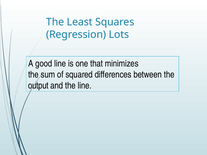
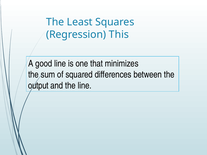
Lots: Lots -> This
